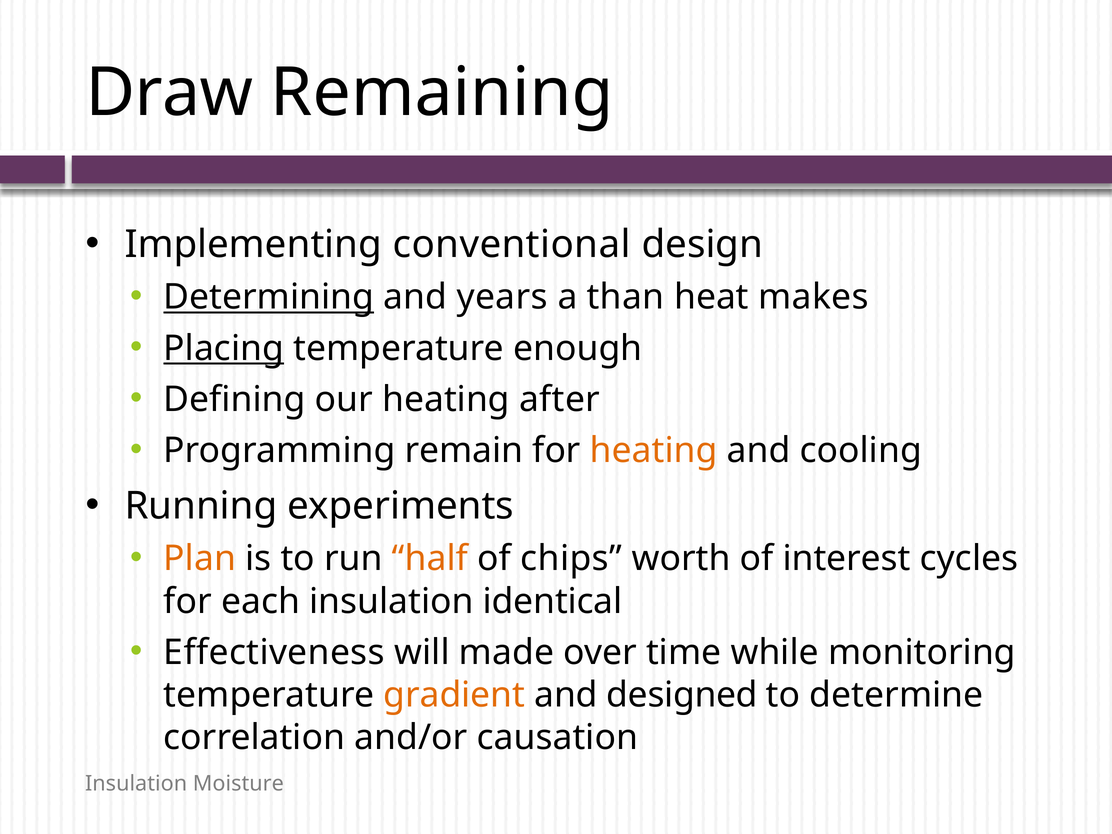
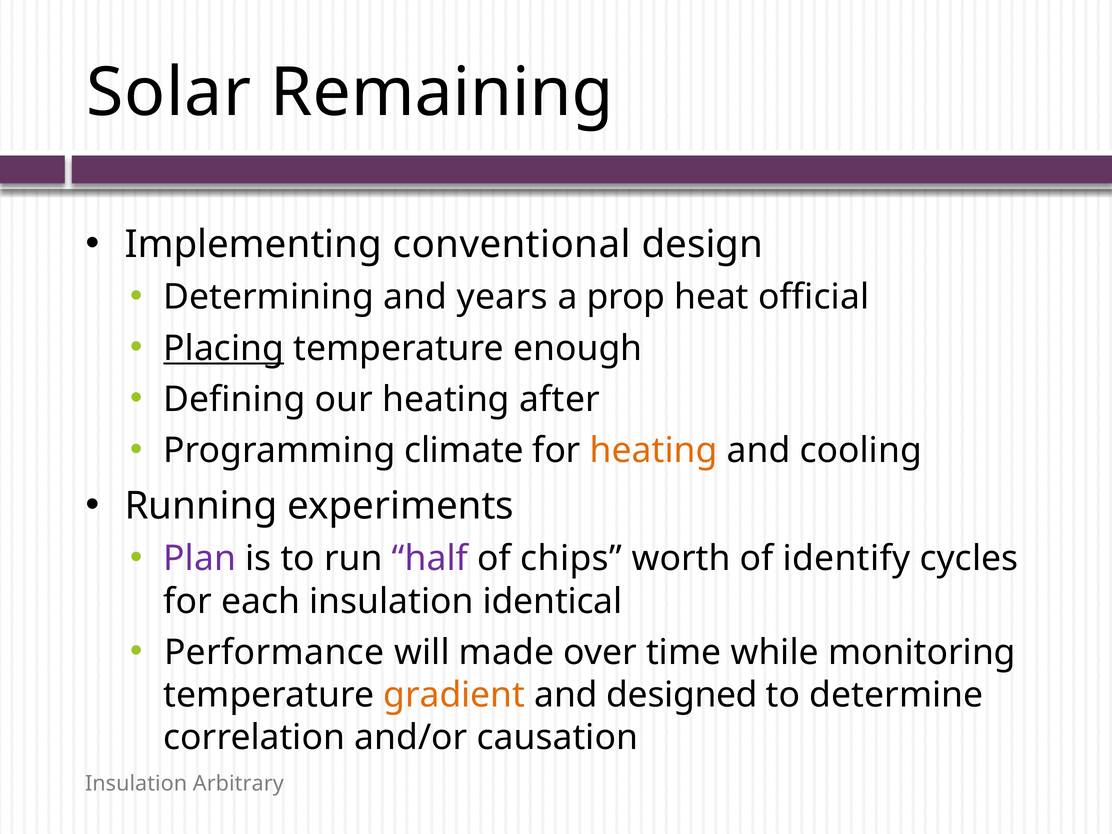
Draw: Draw -> Solar
Determining underline: present -> none
than: than -> prop
makes: makes -> official
remain: remain -> climate
Plan colour: orange -> purple
half colour: orange -> purple
interest: interest -> identify
Effectiveness: Effectiveness -> Performance
Moisture: Moisture -> Arbitrary
